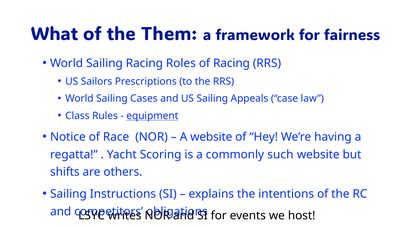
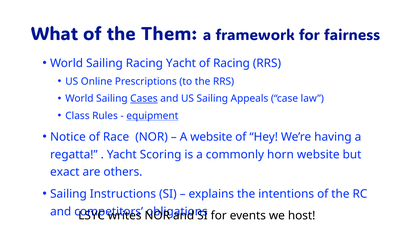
Racing Roles: Roles -> Yacht
Sailors: Sailors -> Online
Cases underline: none -> present
such: such -> horn
shifts: shifts -> exact
